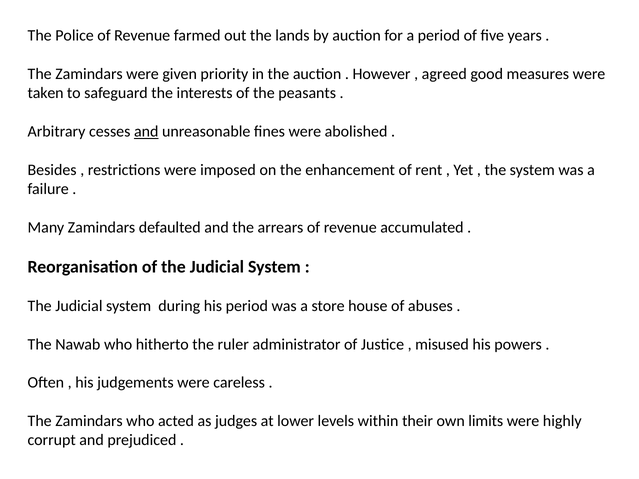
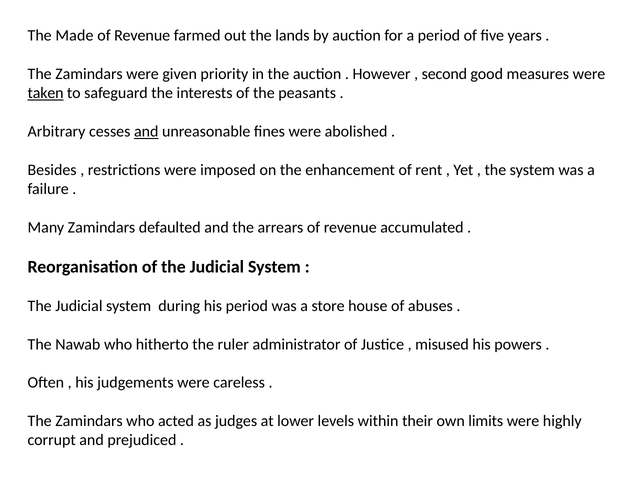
Police: Police -> Made
agreed: agreed -> second
taken underline: none -> present
